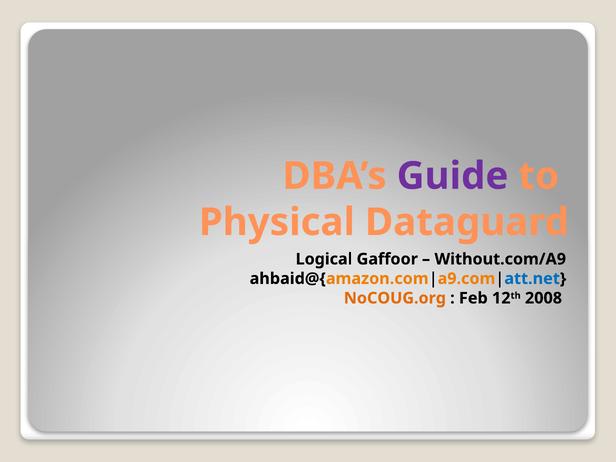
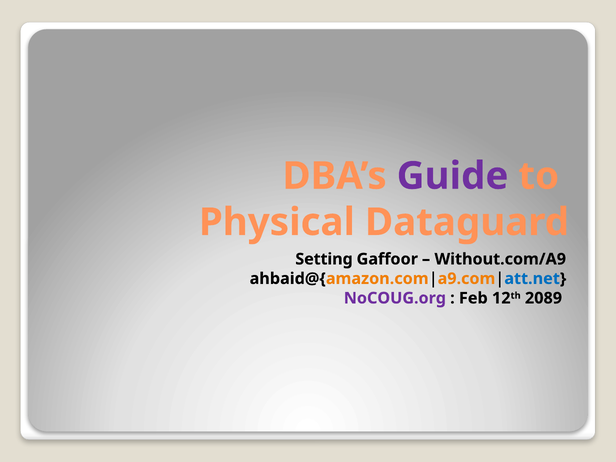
Logical: Logical -> Setting
NoCOUG.org colour: orange -> purple
2008: 2008 -> 2089
